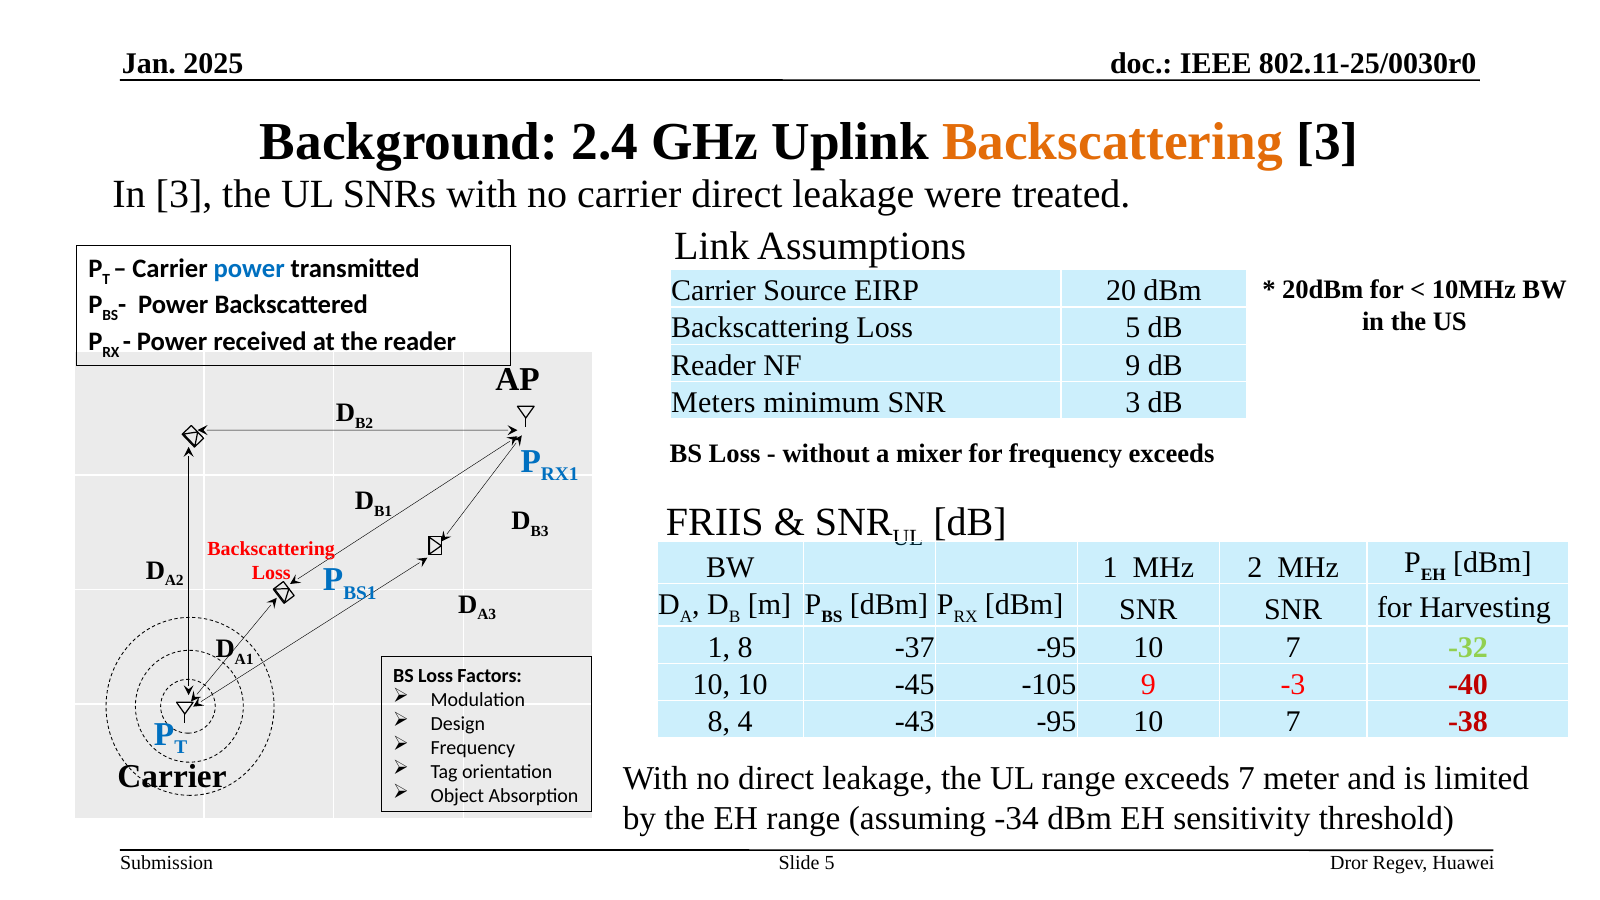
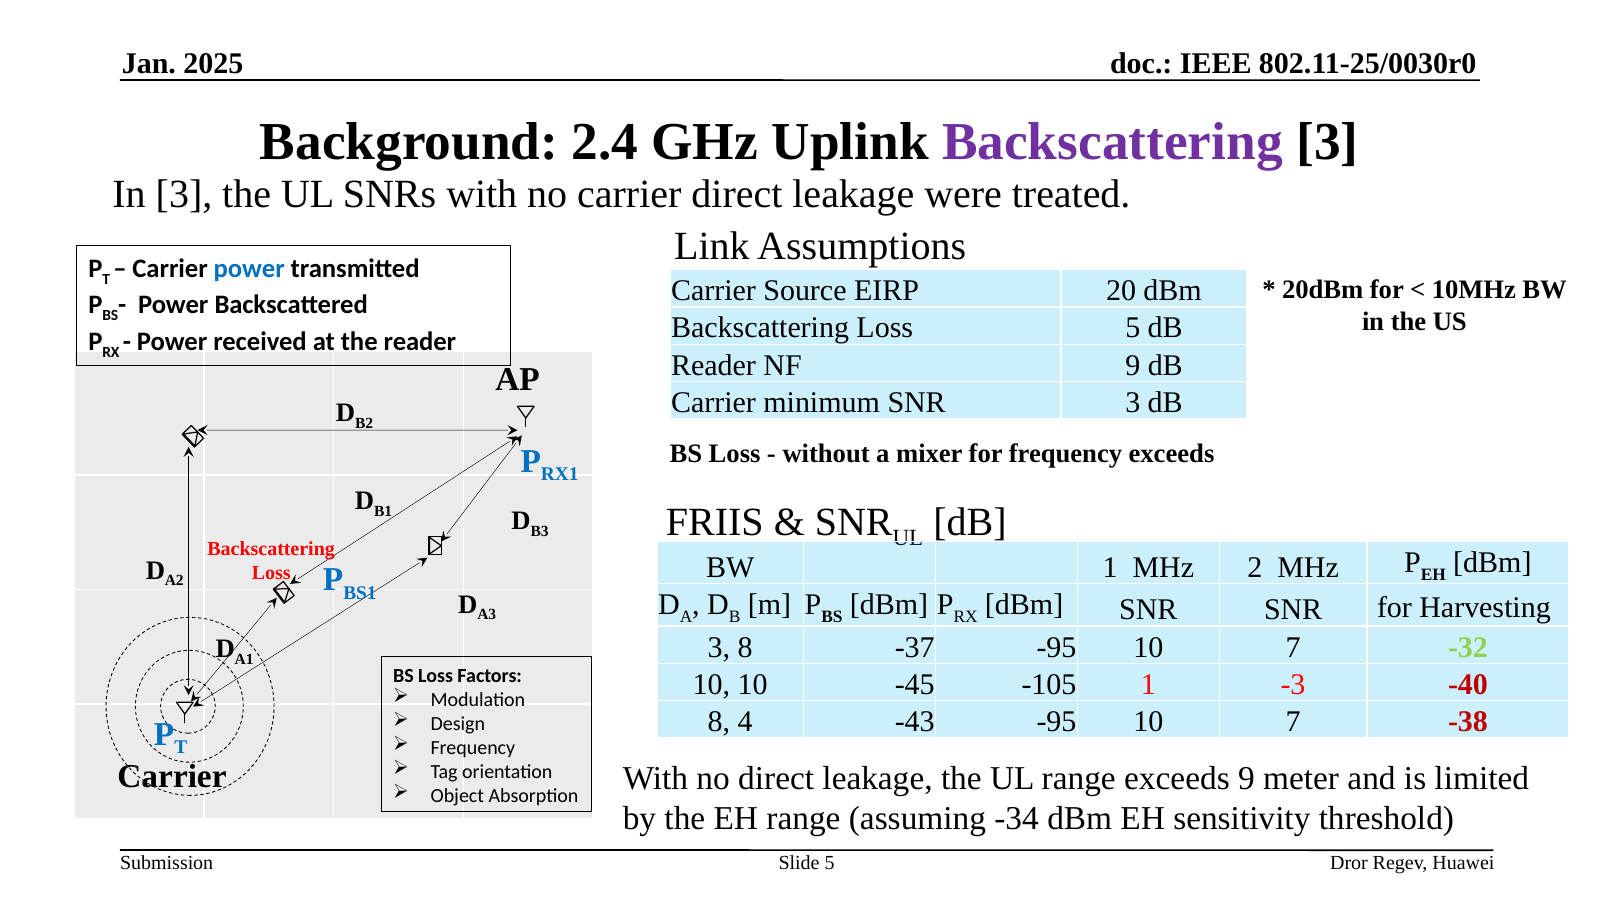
Backscattering at (1112, 142) colour: orange -> purple
Meters at (713, 403): Meters -> Carrier
1 at (719, 647): 1 -> 3
-105 9: 9 -> 1
exceeds 7: 7 -> 9
